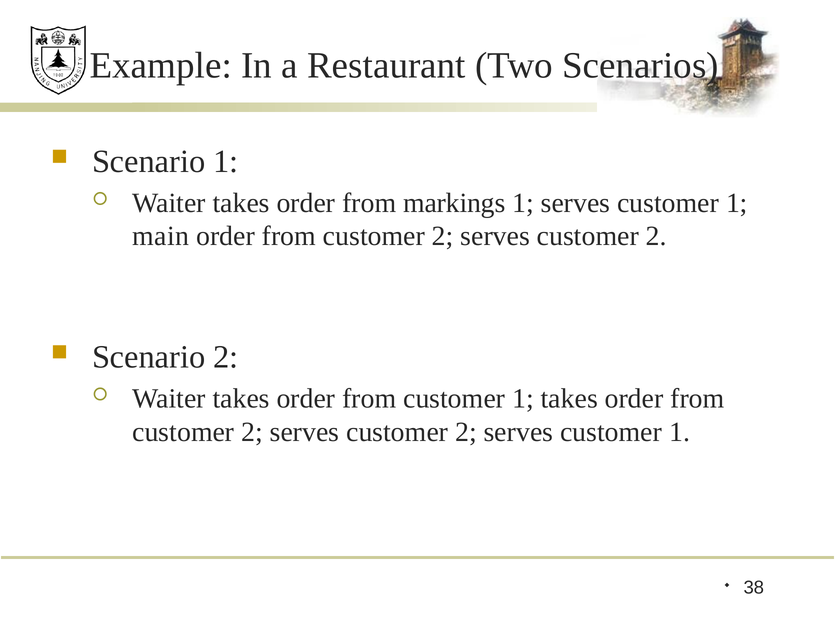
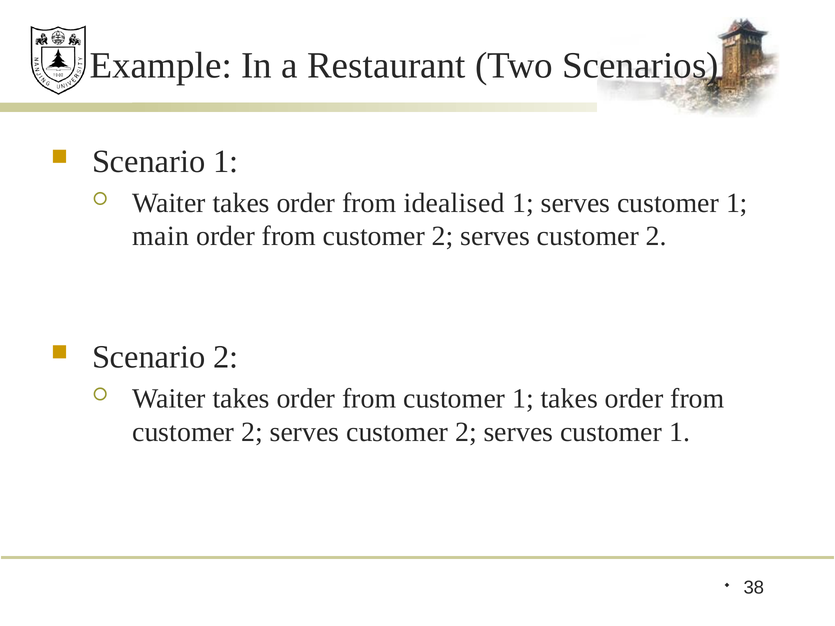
markings: markings -> idealised
